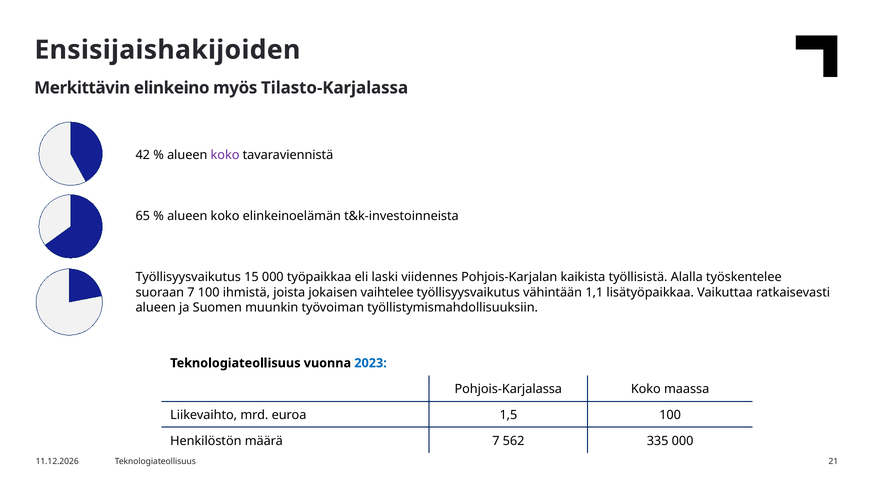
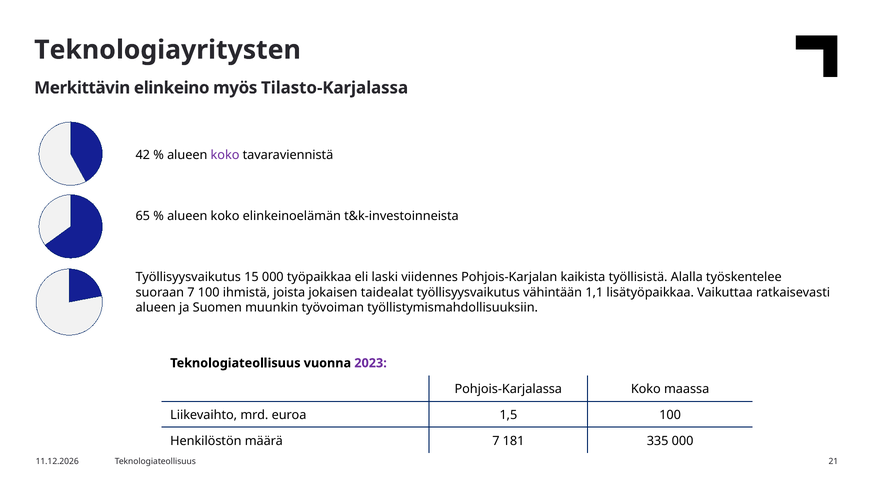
Ensisijaishakijoiden: Ensisijaishakijoiden -> Teknologiayritysten
vaihtelee: vaihtelee -> taidealat
2023 colour: blue -> purple
562: 562 -> 181
